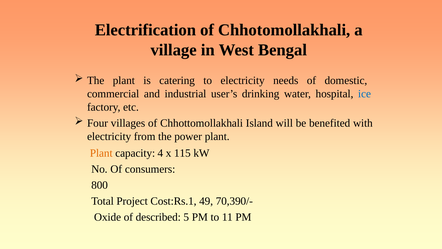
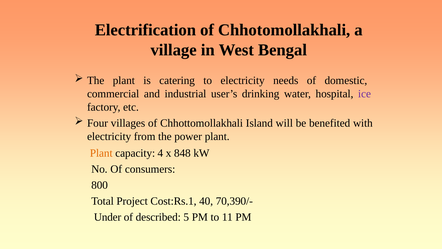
ice colour: blue -> purple
115: 115 -> 848
49: 49 -> 40
Oxide: Oxide -> Under
